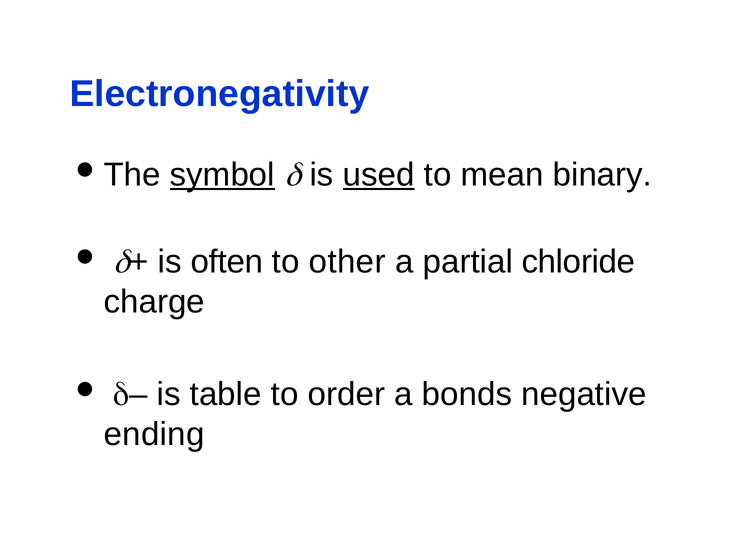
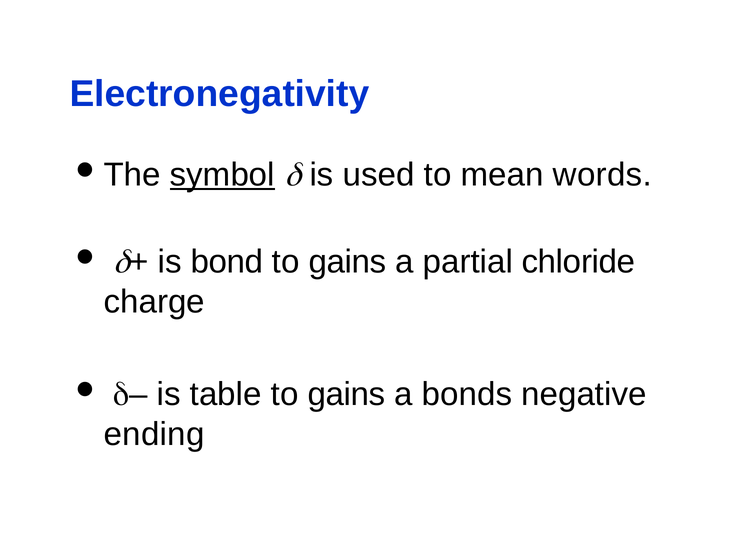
used underline: present -> none
binary: binary -> words
often: often -> bond
other at (347, 262): other -> gains
order at (346, 394): order -> gains
